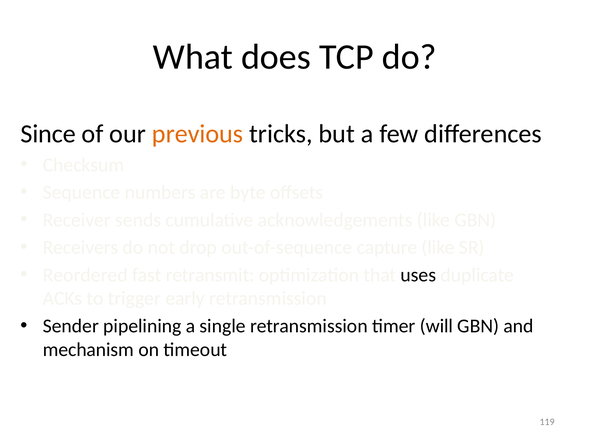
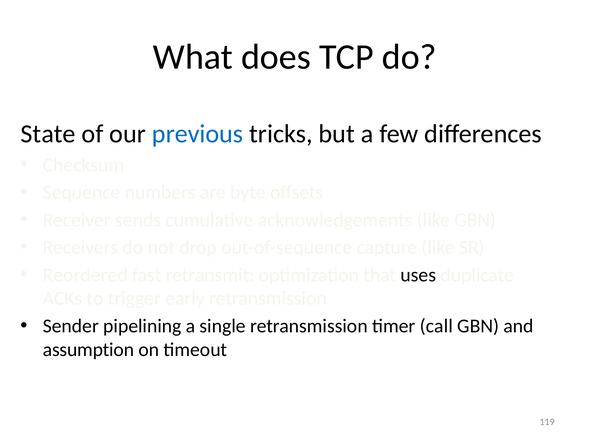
Since: Since -> State
previous colour: orange -> blue
will: will -> call
mechanism: mechanism -> assumption
